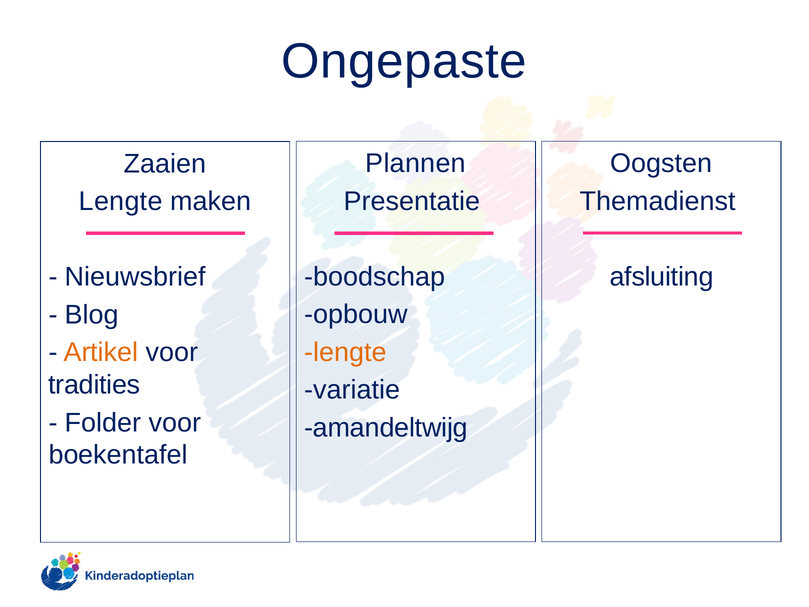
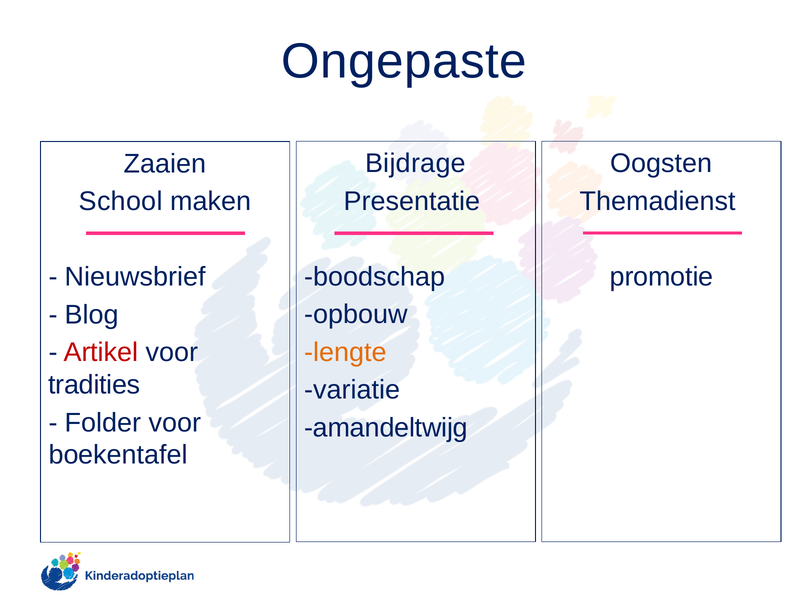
Plannen: Plannen -> Bijdrage
Lengte at (121, 201): Lengte -> School
afsluiting: afsluiting -> promotie
Artikel colour: orange -> red
